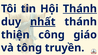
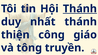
nhất underline: present -> none
